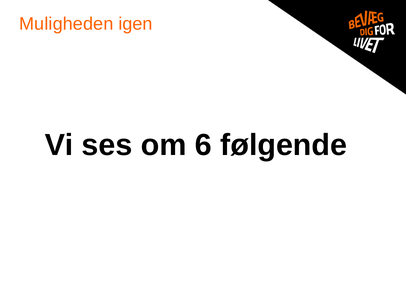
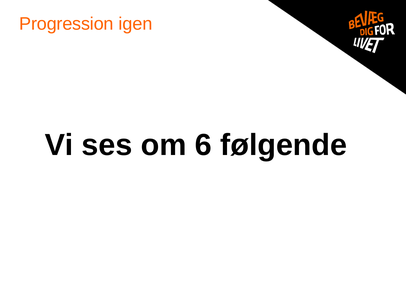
Muligheden: Muligheden -> Progression
